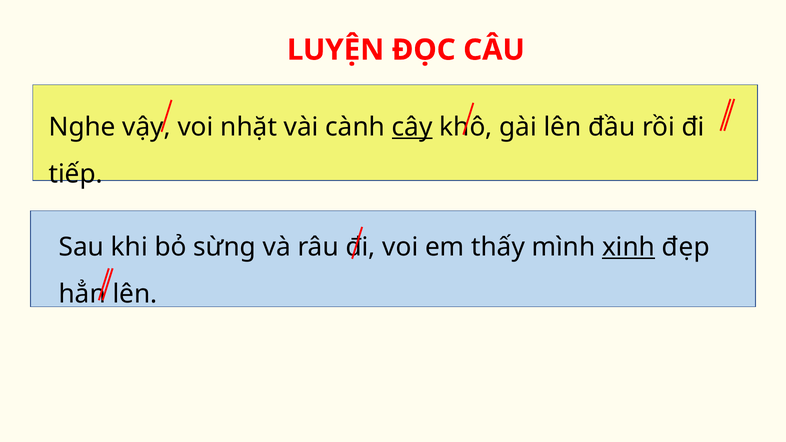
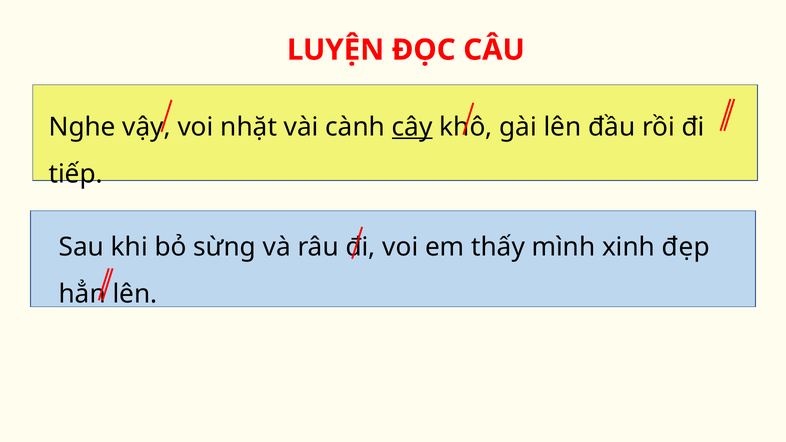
xinh underline: present -> none
